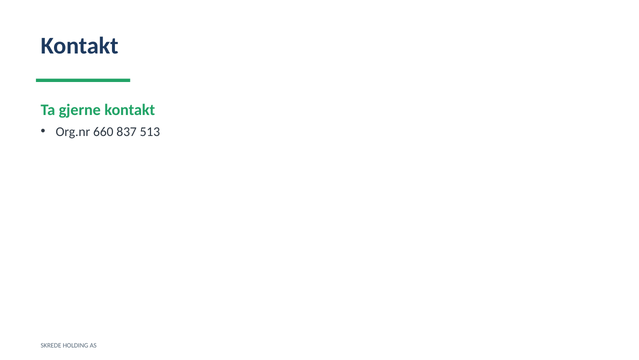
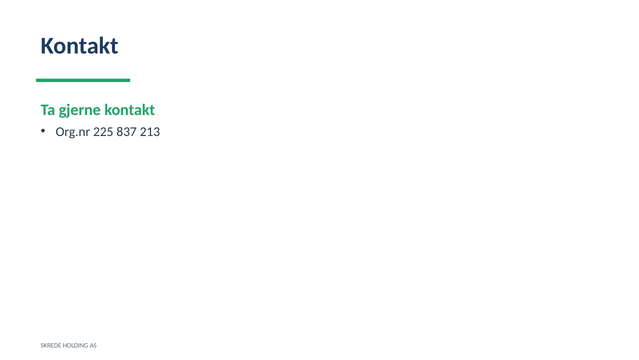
660: 660 -> 225
513: 513 -> 213
